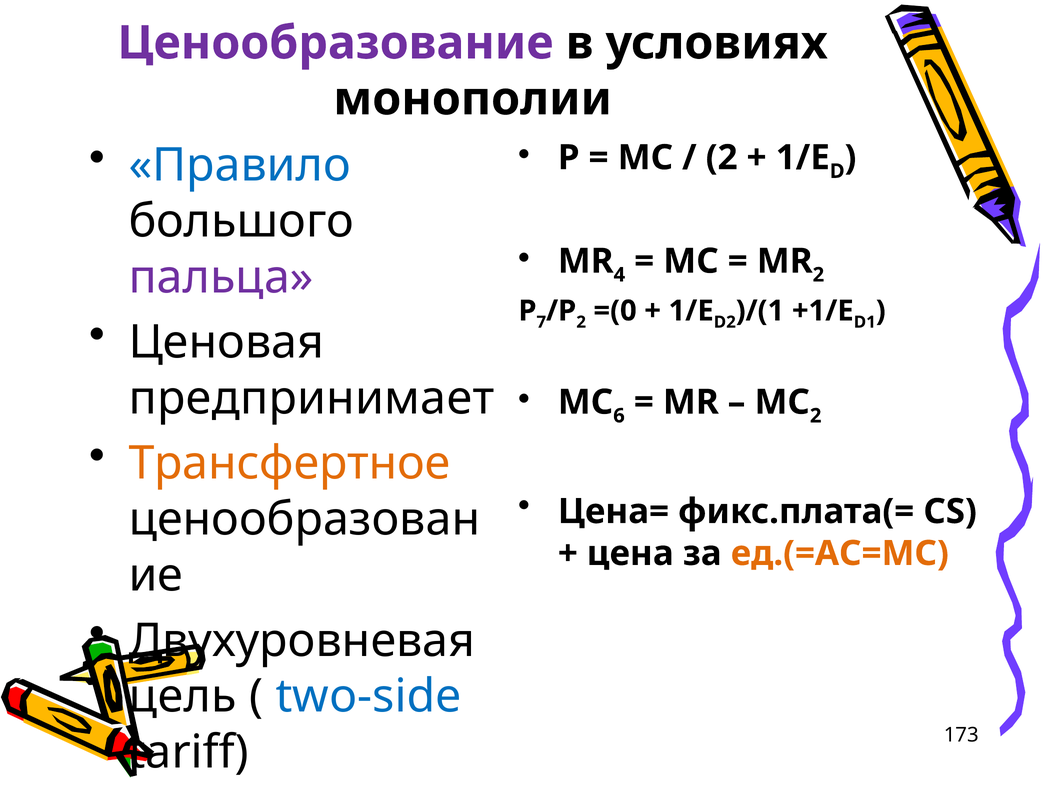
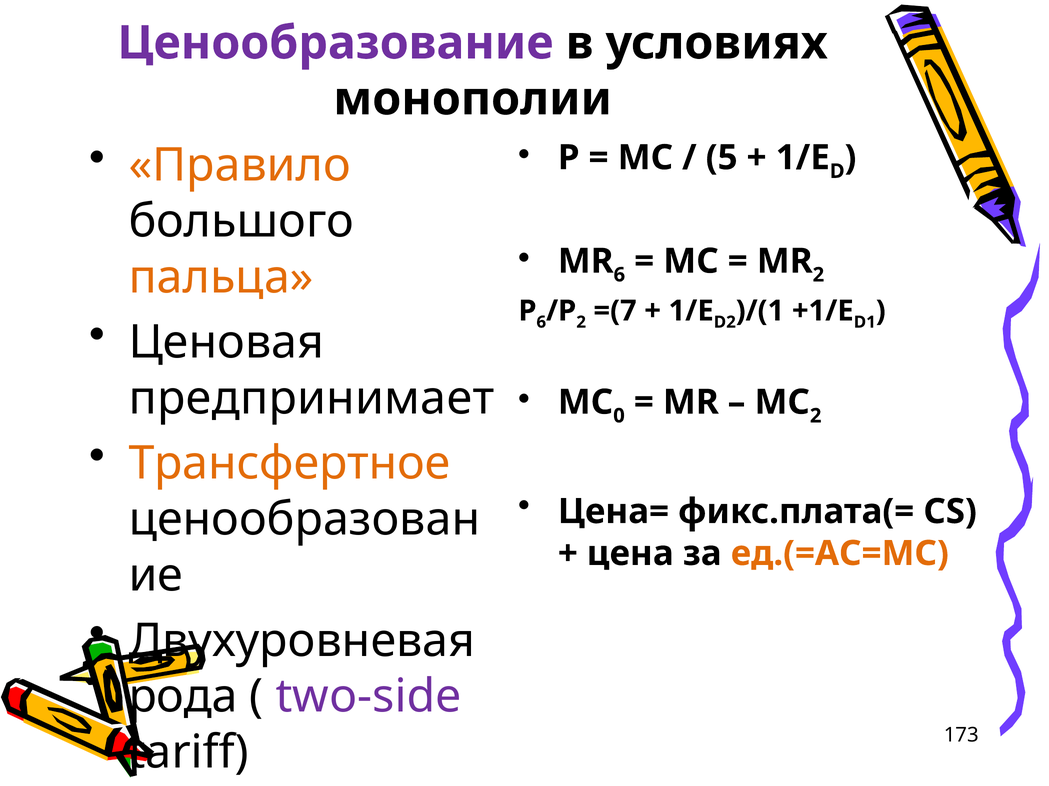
Правило colour: blue -> orange
2 at (722, 158): 2 -> 5
MR 4: 4 -> 6
пальца colour: purple -> orange
P 7: 7 -> 6
=(0: =(0 -> =(7
6: 6 -> 0
цель: цель -> рода
two-side colour: blue -> purple
